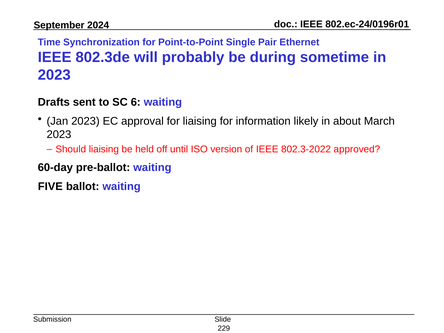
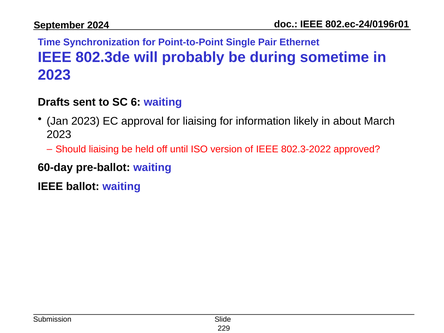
FIVE at (50, 186): FIVE -> IEEE
